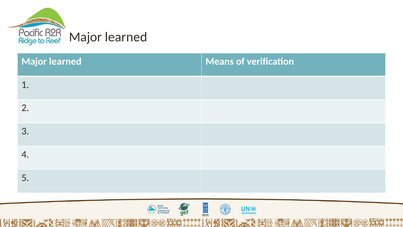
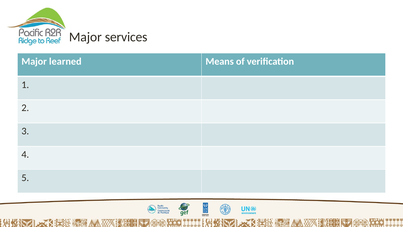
learned at (126, 37): learned -> services
